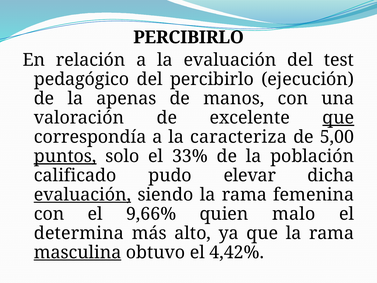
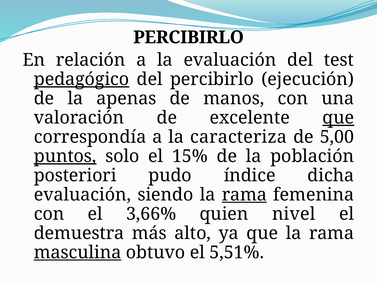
pedagógico underline: none -> present
33%: 33% -> 15%
calificado: calificado -> posteriori
elevar: elevar -> índice
evaluación at (82, 194) underline: present -> none
rama at (244, 194) underline: none -> present
9,66%: 9,66% -> 3,66%
malo: malo -> nivel
determina: determina -> demuestra
4,42%: 4,42% -> 5,51%
